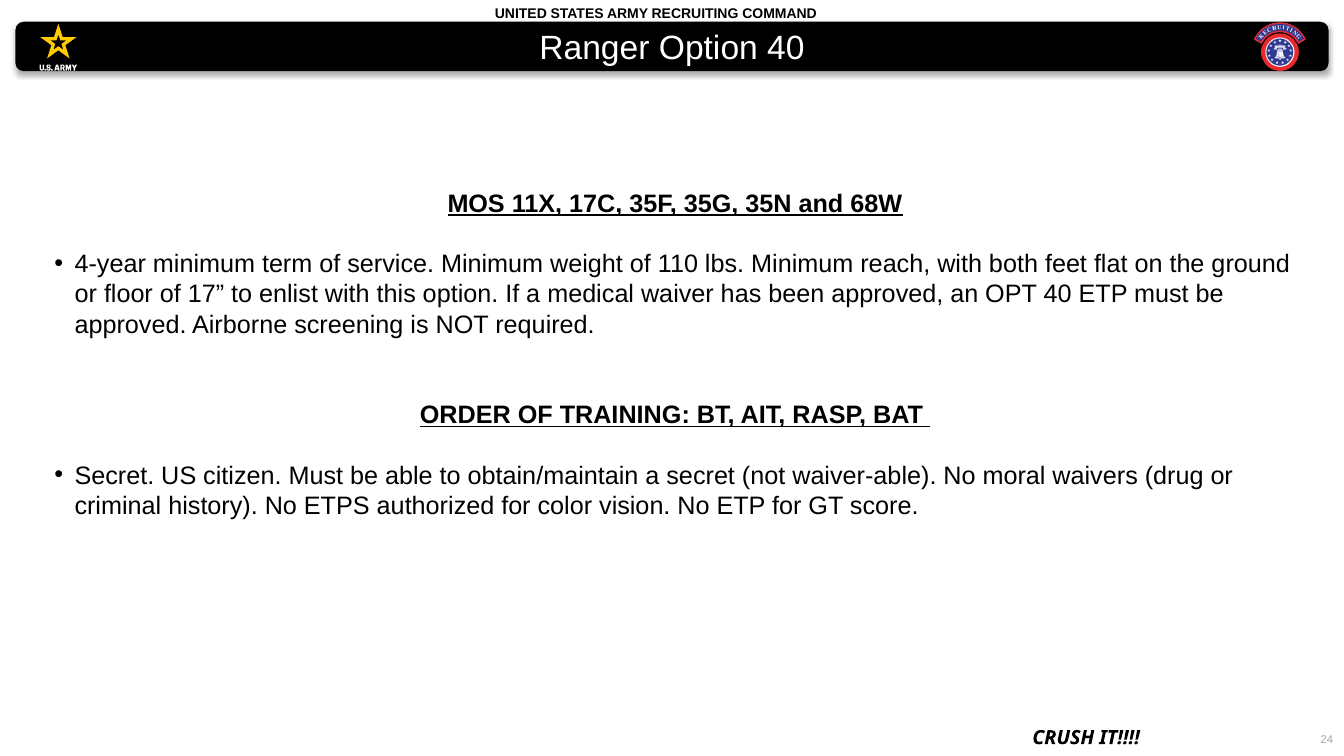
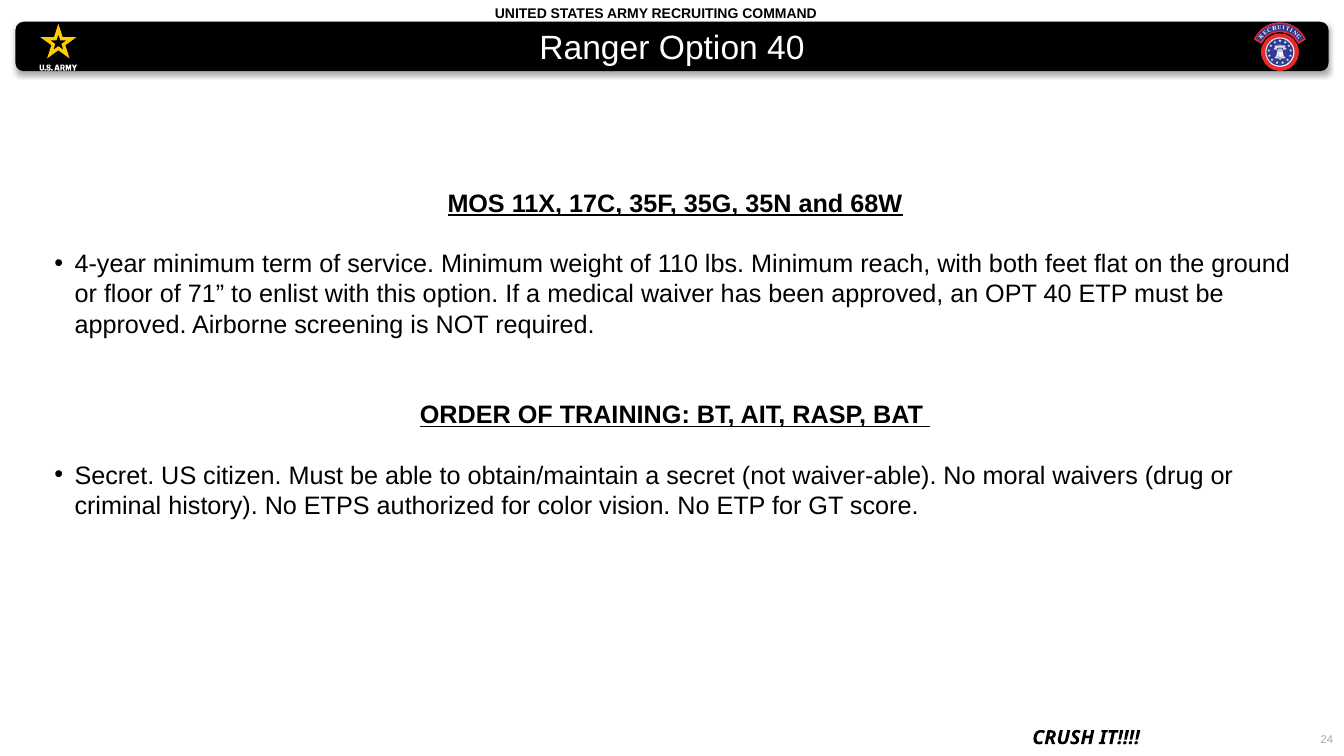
17: 17 -> 71
